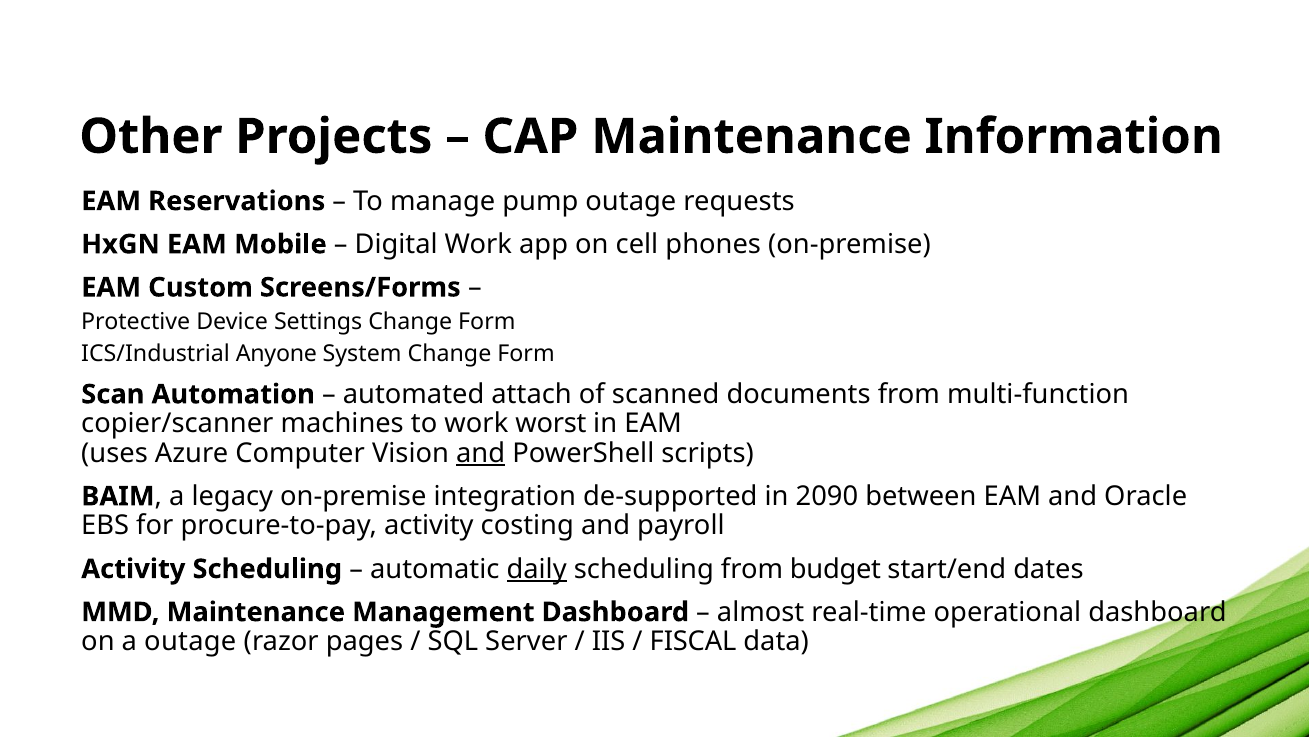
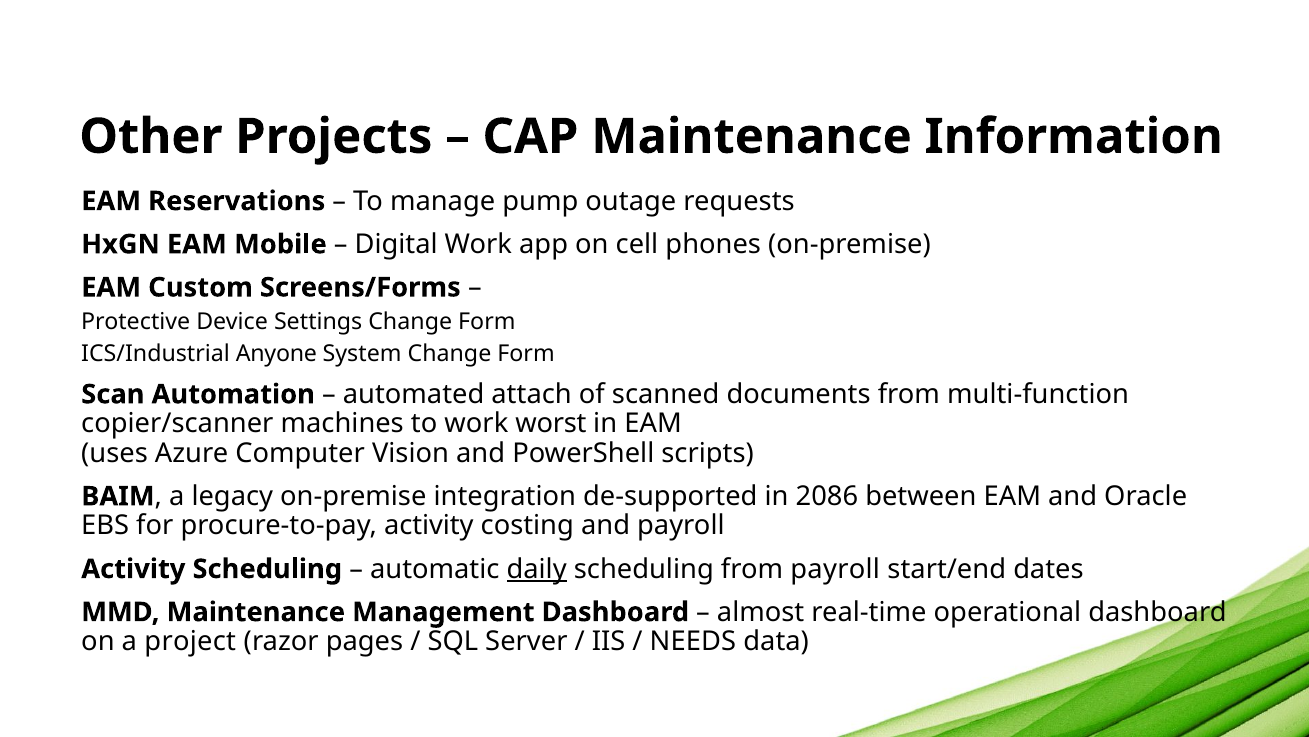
and at (481, 453) underline: present -> none
2090: 2090 -> 2086
from budget: budget -> payroll
a outage: outage -> project
FISCAL: FISCAL -> NEEDS
